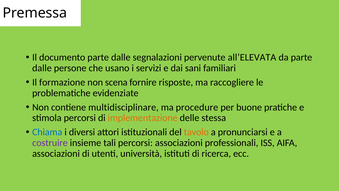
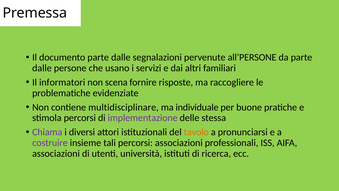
all’ELEVATA: all’ELEVATA -> all’PERSONE
sani: sani -> altri
formazione: formazione -> informatori
procedure: procedure -> individuale
implementazione colour: orange -> purple
Chiama colour: blue -> purple
